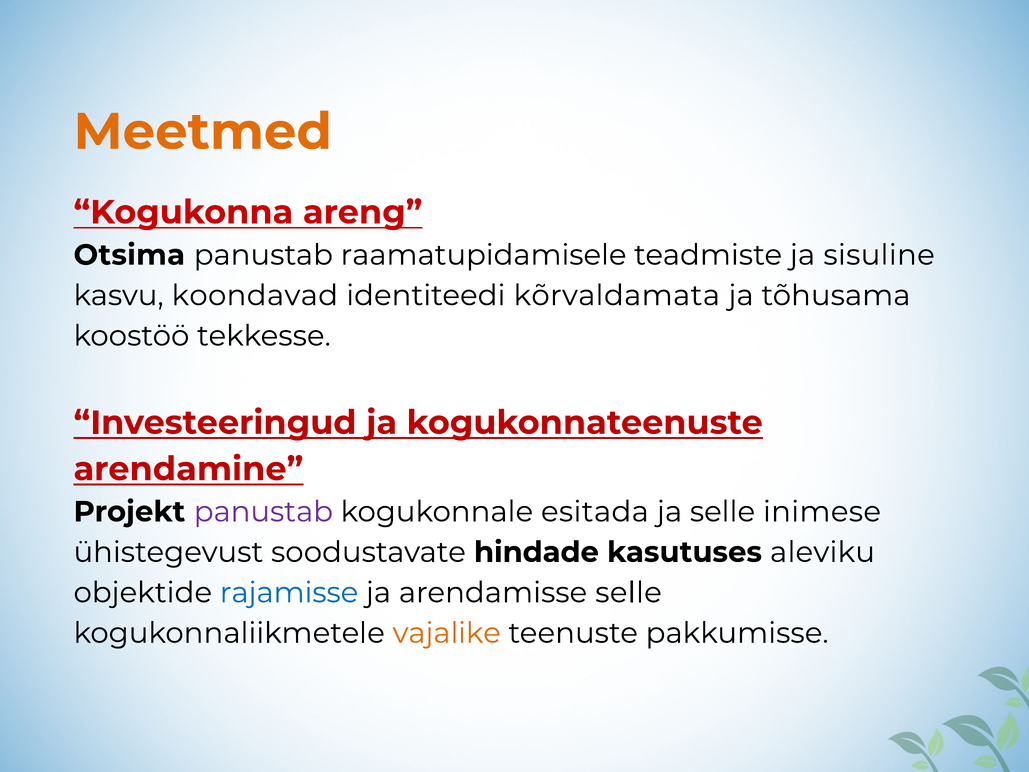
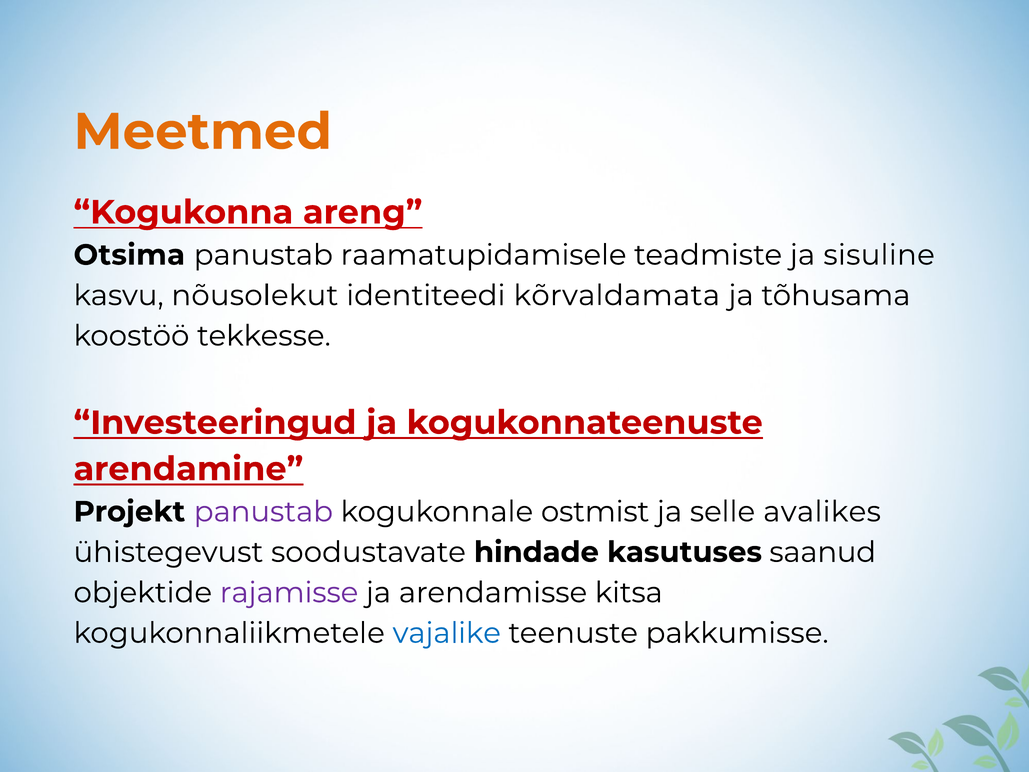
koondavad: koondavad -> nõusolekut
esitada: esitada -> ostmist
inimese: inimese -> avalikes
aleviku: aleviku -> saanud
rajamisse colour: blue -> purple
arendamisse selle: selle -> kitsa
vajalike colour: orange -> blue
